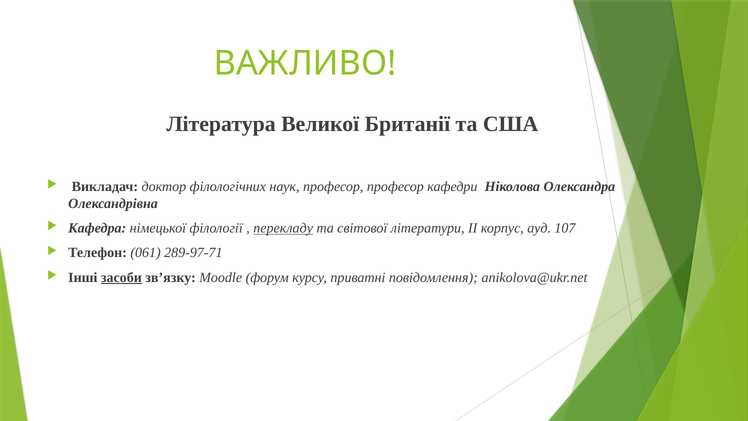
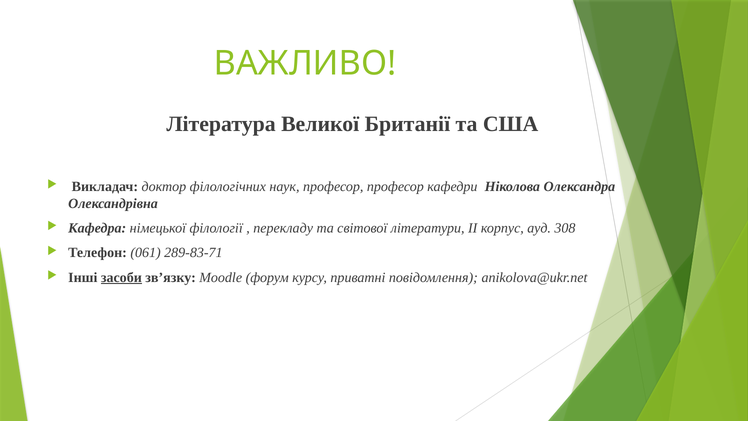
перекладу underline: present -> none
107: 107 -> 308
289-97-71: 289-97-71 -> 289-83-71
